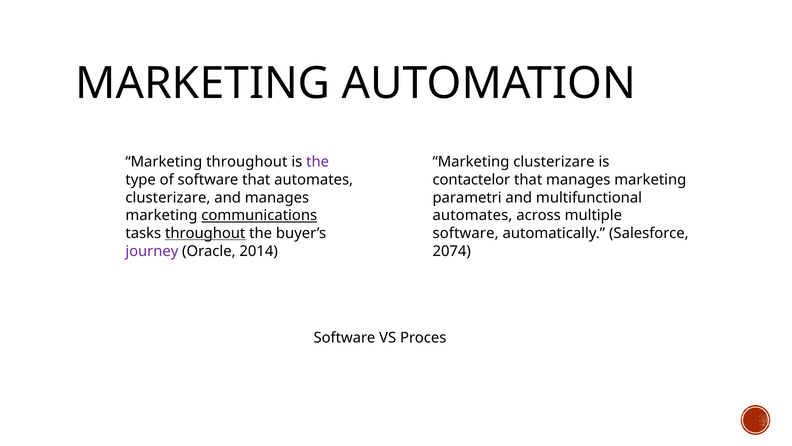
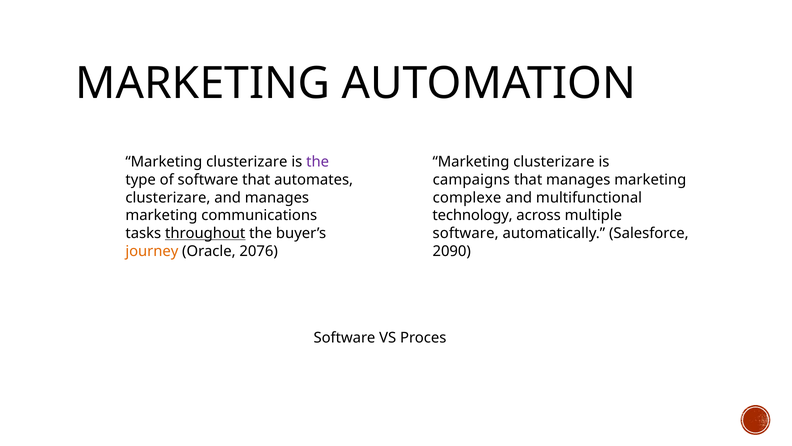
throughout at (247, 162): throughout -> clusterizare
contactelor: contactelor -> campaigns
parametri: parametri -> complexe
communications underline: present -> none
automates at (472, 215): automates -> technology
journey colour: purple -> orange
2014: 2014 -> 2076
2074: 2074 -> 2090
